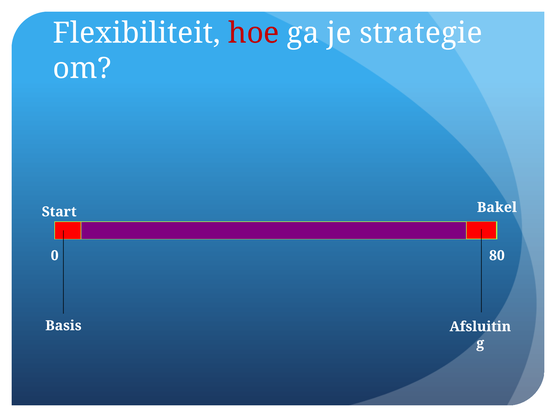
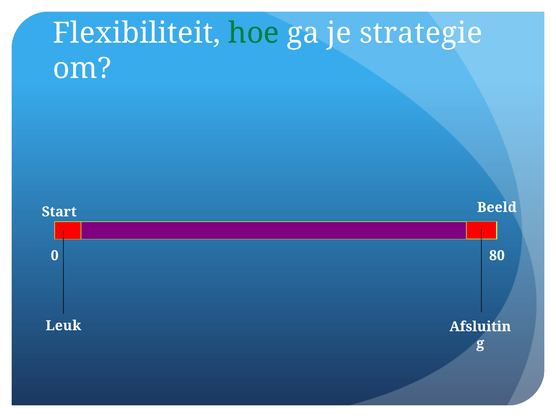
hoe colour: red -> green
Bakel: Bakel -> Beeld
Basis: Basis -> Leuk
